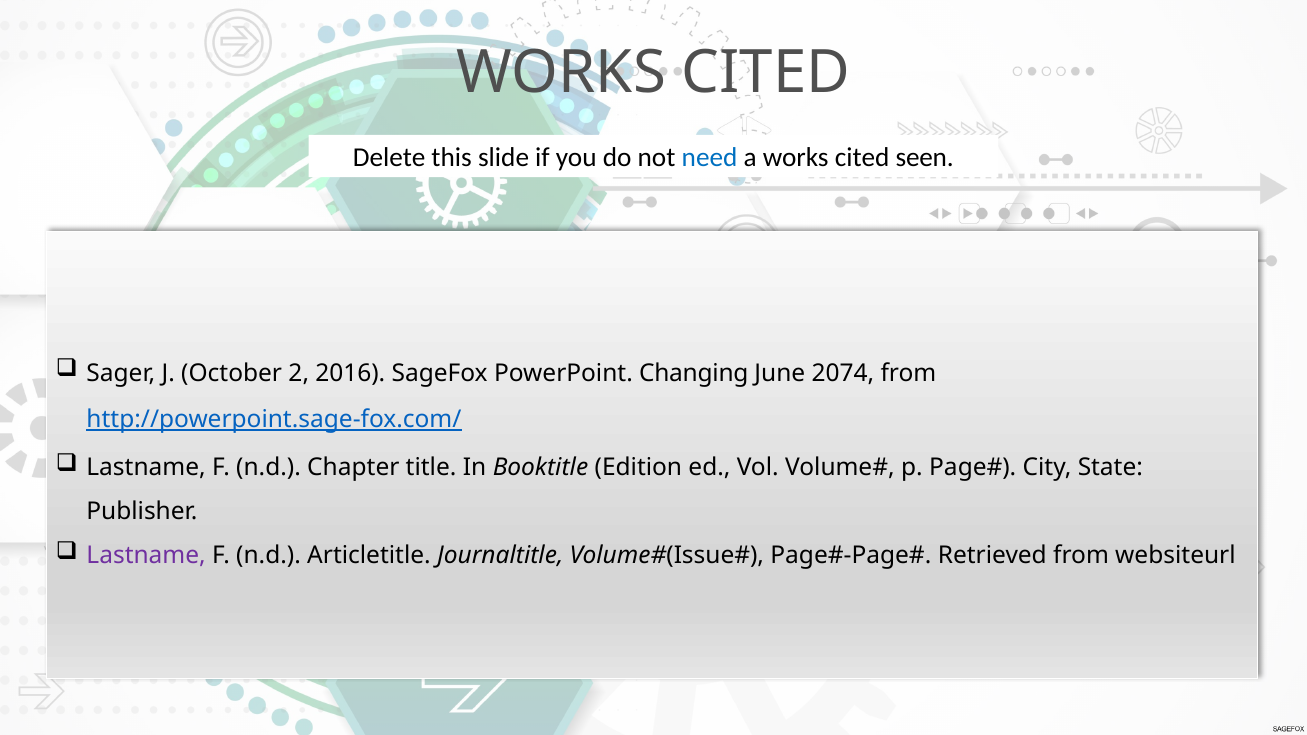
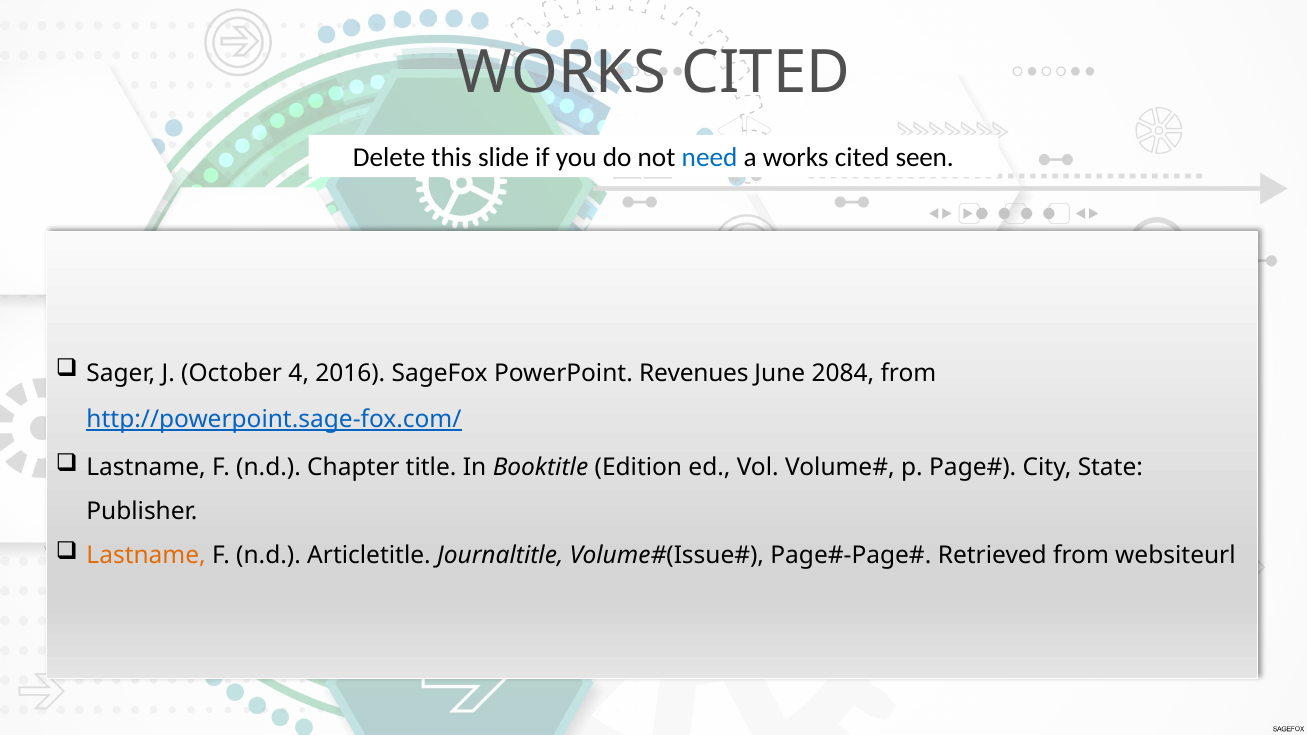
2: 2 -> 4
Changing: Changing -> Revenues
2074: 2074 -> 2084
Lastname at (146, 555) colour: purple -> orange
